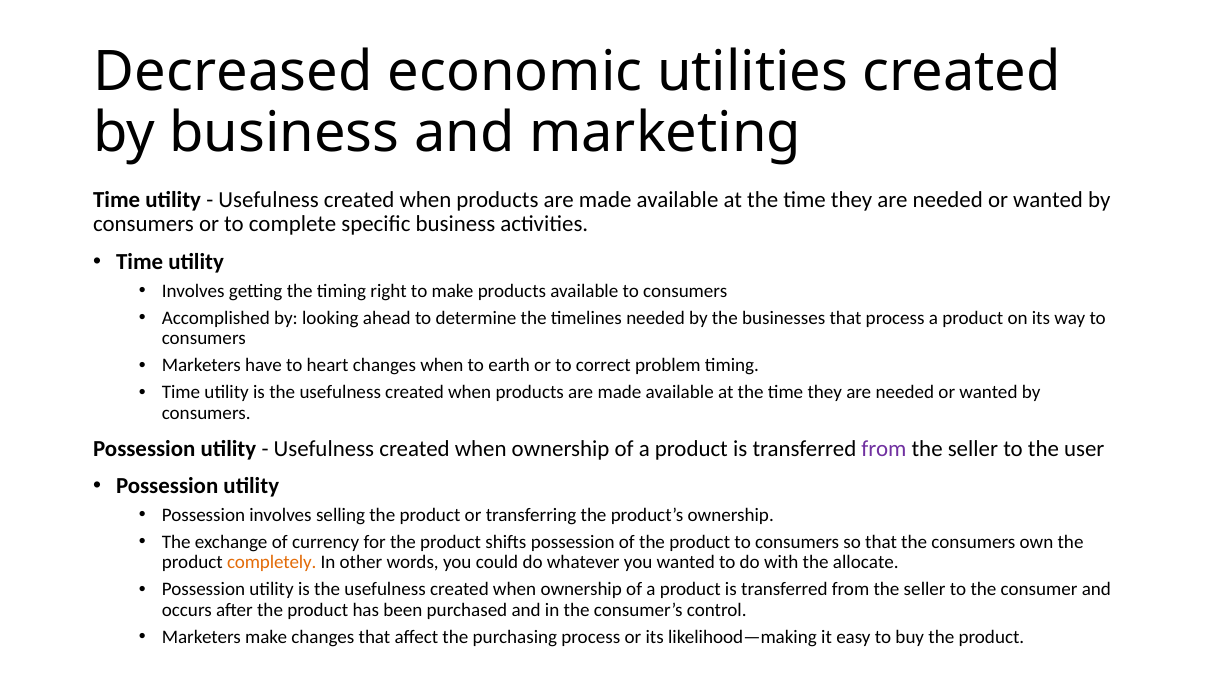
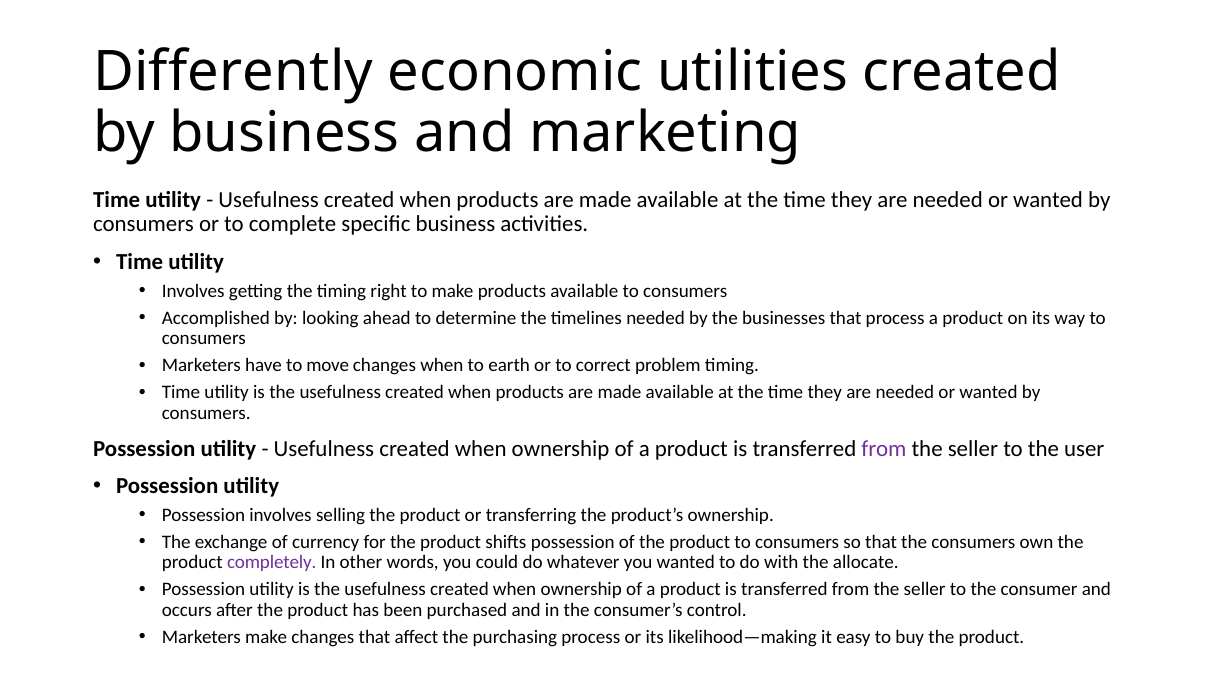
Decreased: Decreased -> Differently
heart: heart -> move
completely colour: orange -> purple
